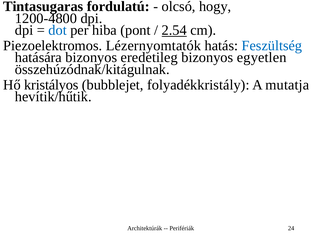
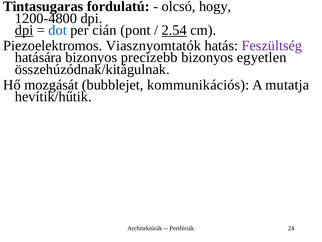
dpi at (24, 30) underline: none -> present
hiba: hiba -> cián
Lézernyomtatók: Lézernyomtatók -> Viasznyomtatók
Feszültség colour: blue -> purple
eredetileg: eredetileg -> precízebb
kristályos: kristályos -> mozgását
folyadékkristály: folyadékkristály -> kommunikációs
